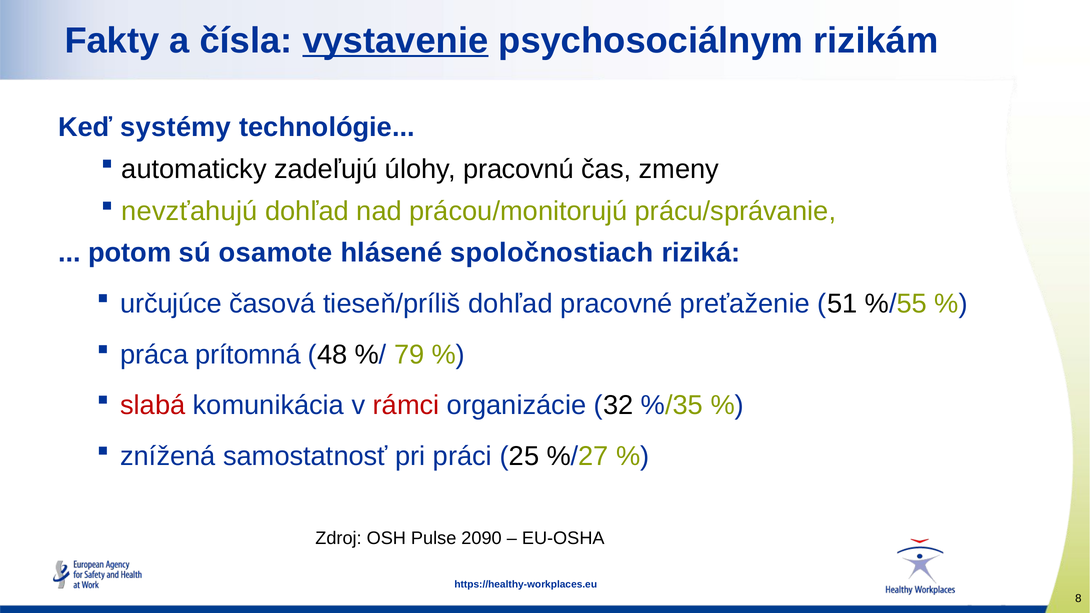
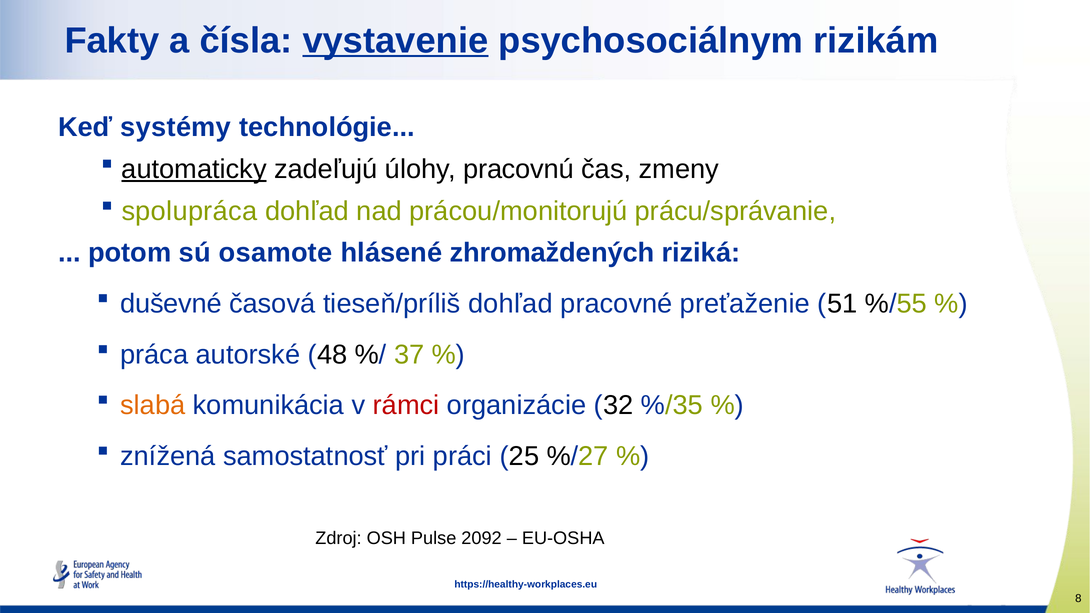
automaticky underline: none -> present
nevzťahujú: nevzťahujú -> spolupráca
spoločnostiach: spoločnostiach -> zhromaždených
určujúce: určujúce -> duševné
prítomná: prítomná -> autorské
79: 79 -> 37
slabá colour: red -> orange
2090: 2090 -> 2092
